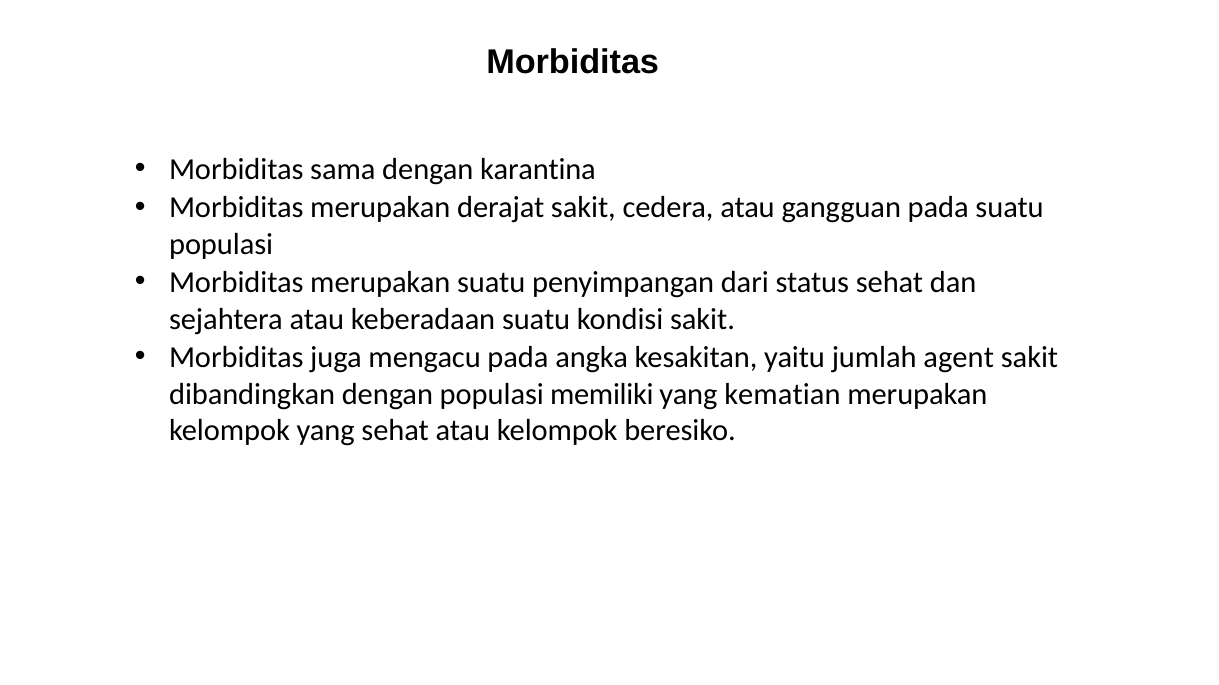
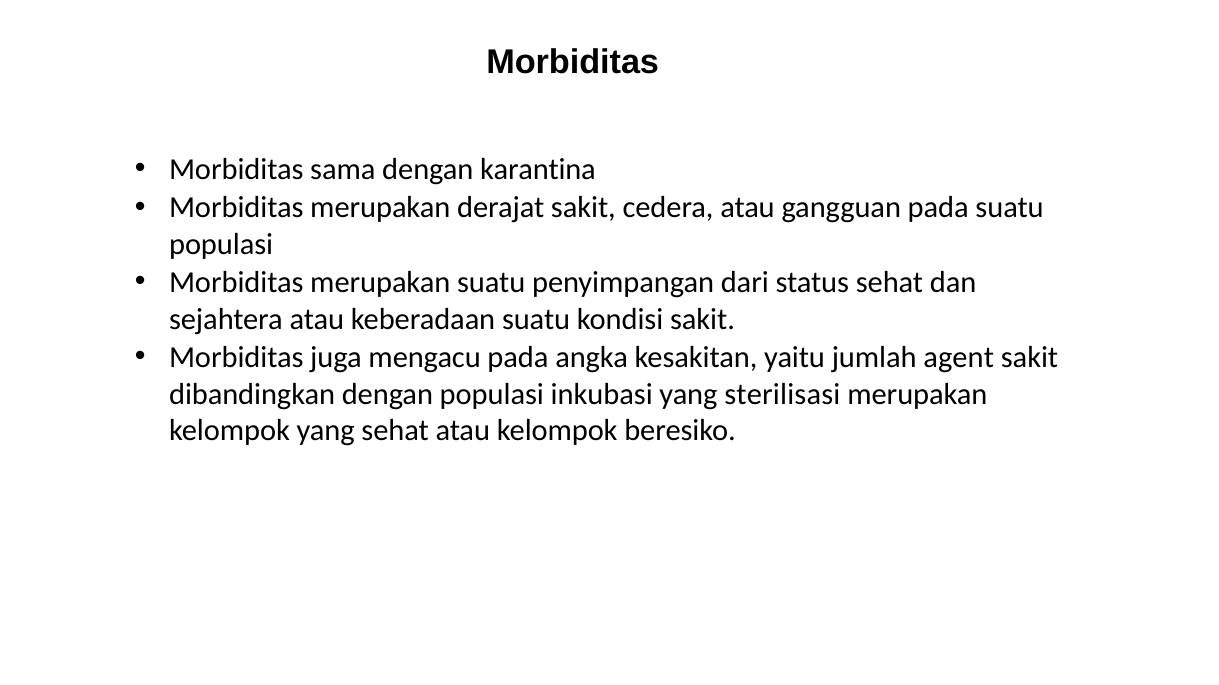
memiliki: memiliki -> inkubasi
kematian: kematian -> sterilisasi
